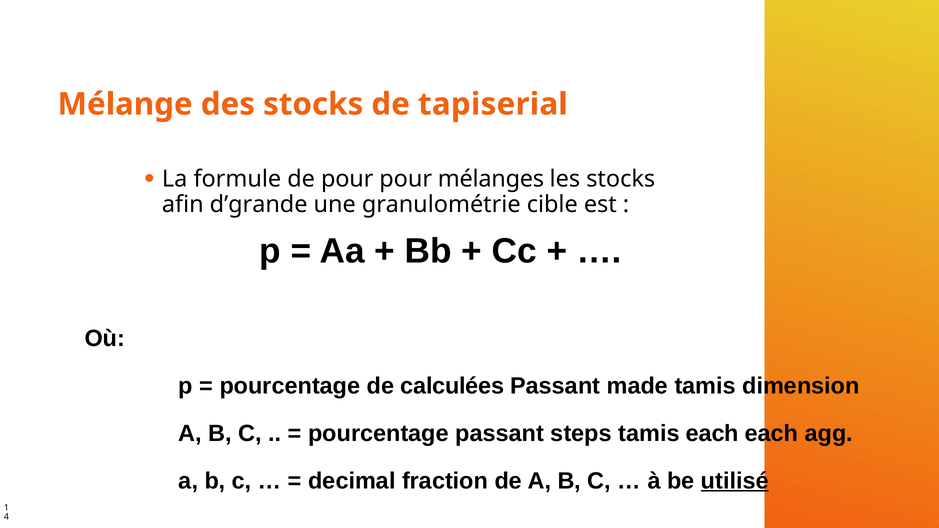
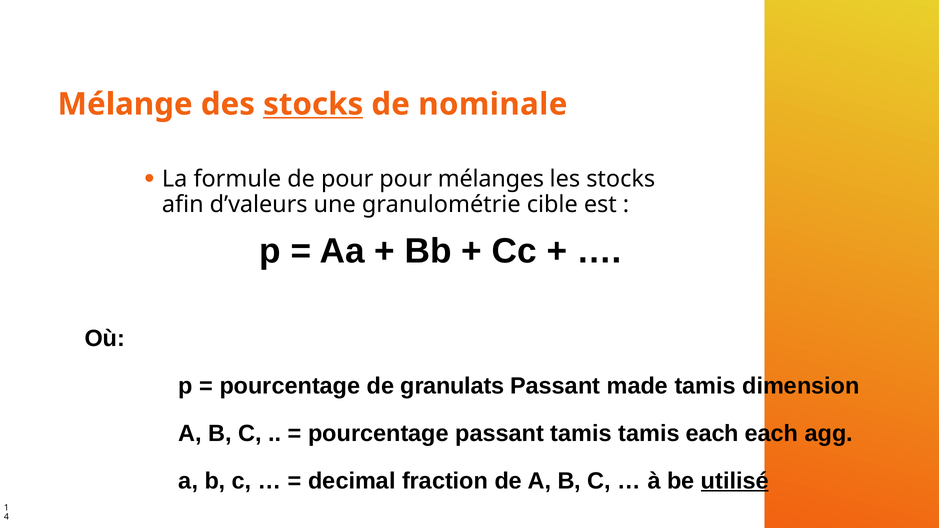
stocks at (313, 104) underline: none -> present
tapiserial: tapiserial -> nominale
d’grande: d’grande -> d’valeurs
calculées: calculées -> granulats
passant steps: steps -> tamis
